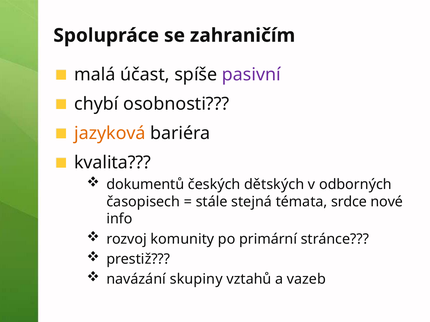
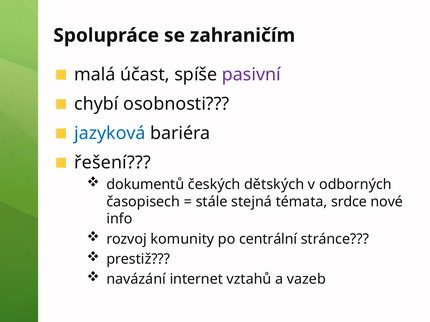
jazyková colour: orange -> blue
kvalita: kvalita -> řešení
primární: primární -> centrální
skupiny: skupiny -> internet
